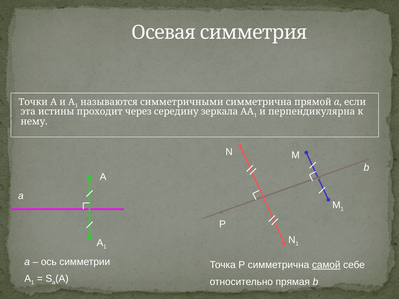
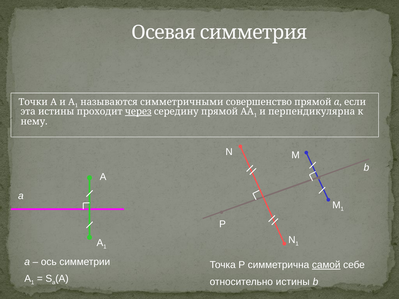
симметричными симметрична: симметрична -> совершенство
через underline: none -> present
середину зеркала: зеркала -> прямой
относительно прямая: прямая -> истины
